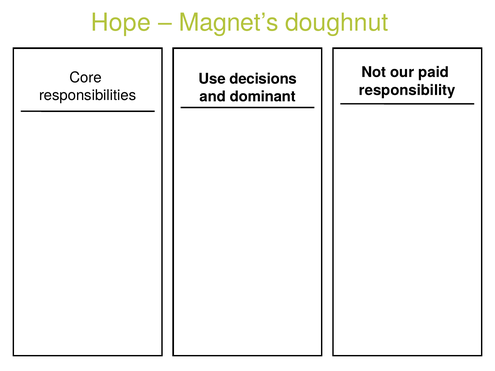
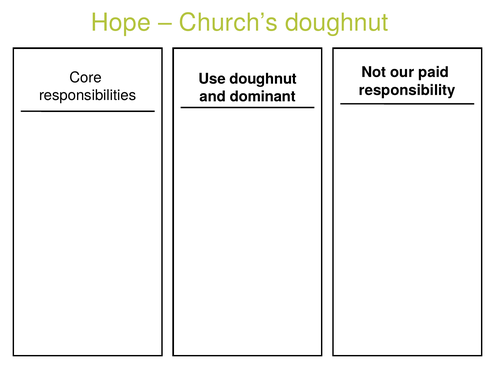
Magnet’s: Magnet’s -> Church’s
Use decisions: decisions -> doughnut
